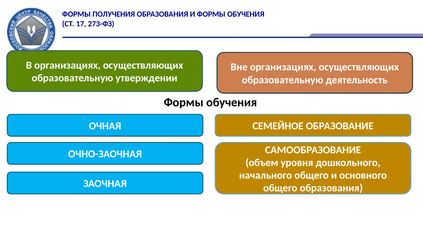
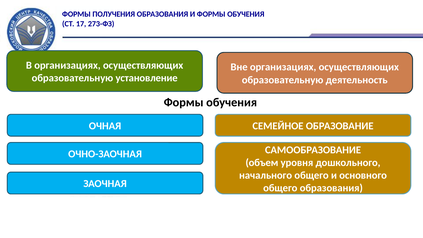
утверждении: утверждении -> установление
